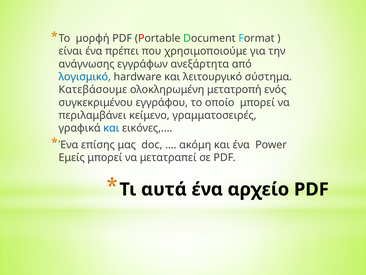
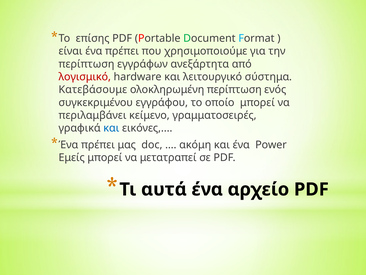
μορφή: μορφή -> επίσης
ανάγνωσης at (87, 64): ανάγνωσης -> περίπτωση
λογισμικό colour: blue -> red
ολοκληρωμένη μετατροπή: μετατροπή -> περίπτωση
επίσης at (98, 145): επίσης -> πρέπει
